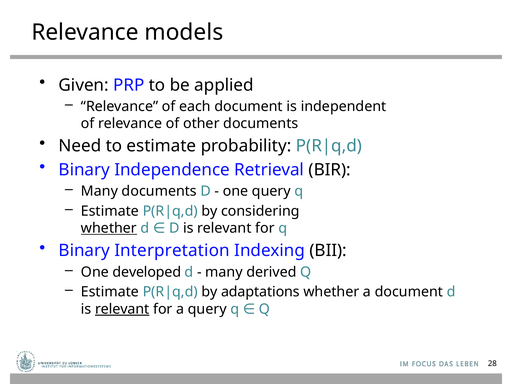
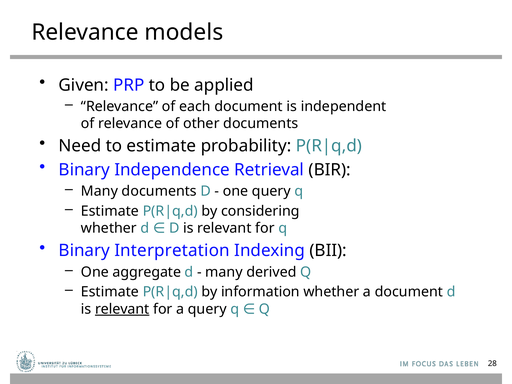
whether at (109, 228) underline: present -> none
developed: developed -> aggregate
adaptations: adaptations -> information
